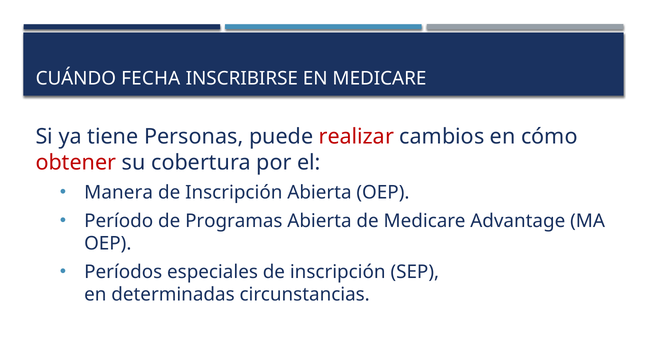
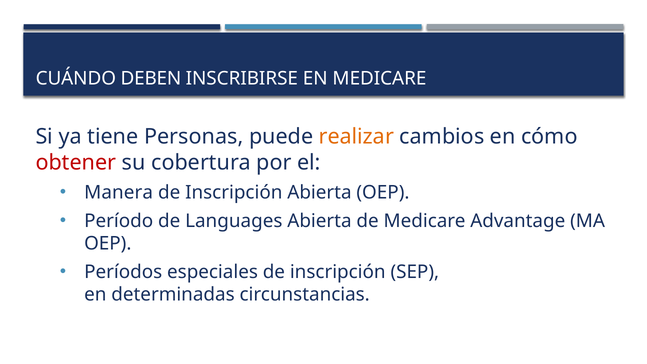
FECHA: FECHA -> DEBEN
realizar colour: red -> orange
Programas: Programas -> Languages
